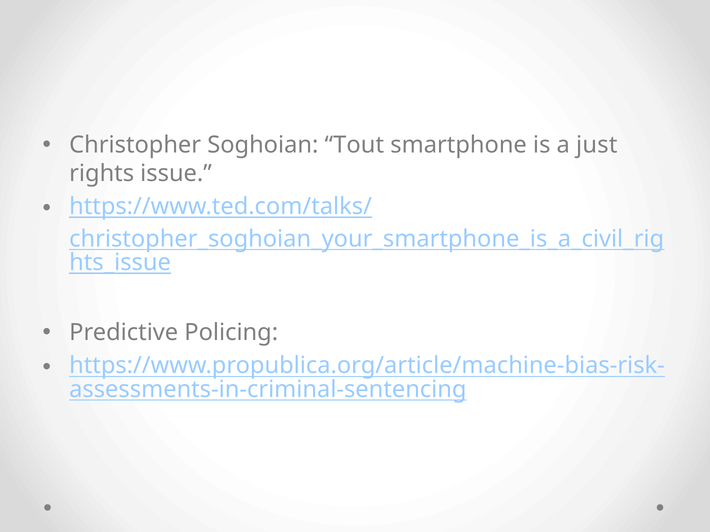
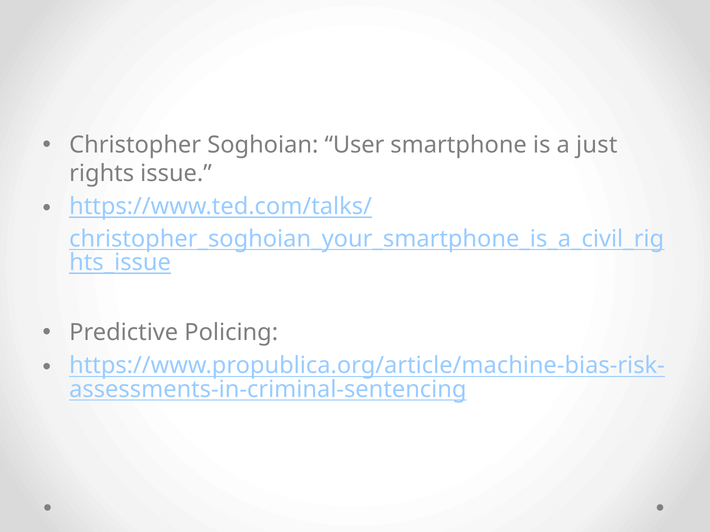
Tout: Tout -> User
